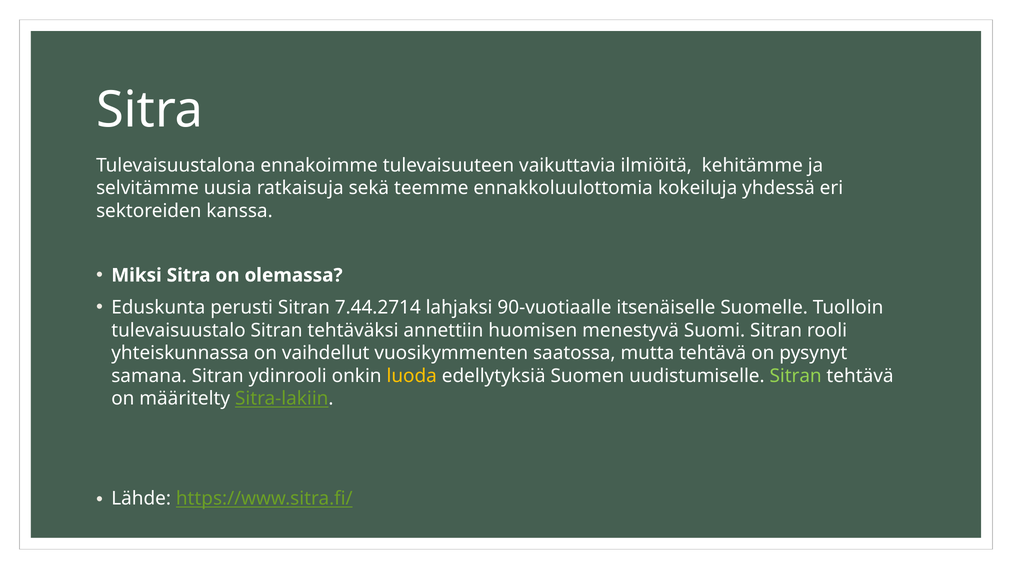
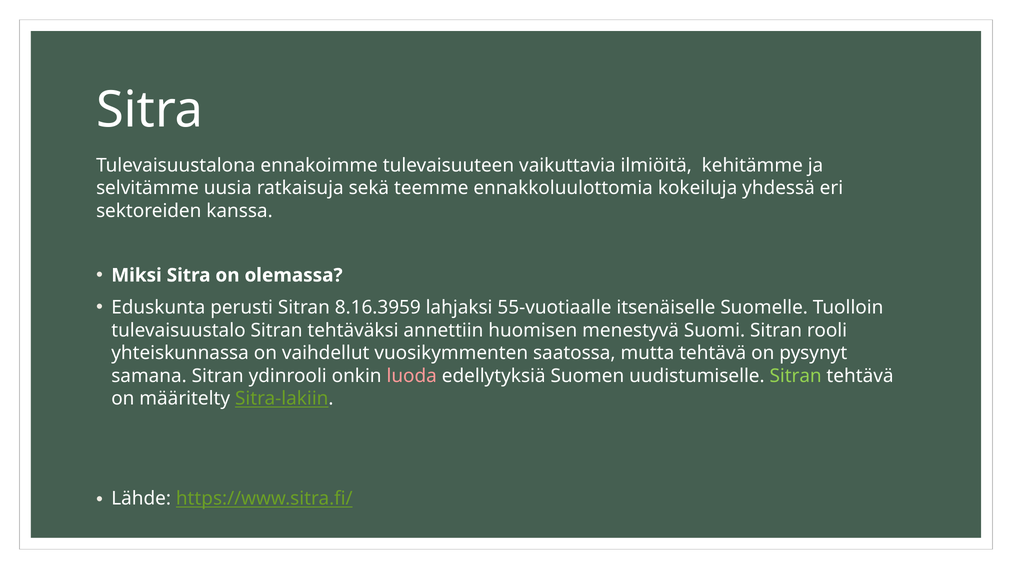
7.44.2714: 7.44.2714 -> 8.16.3959
90-vuotiaalle: 90-vuotiaalle -> 55-vuotiaalle
luoda colour: yellow -> pink
